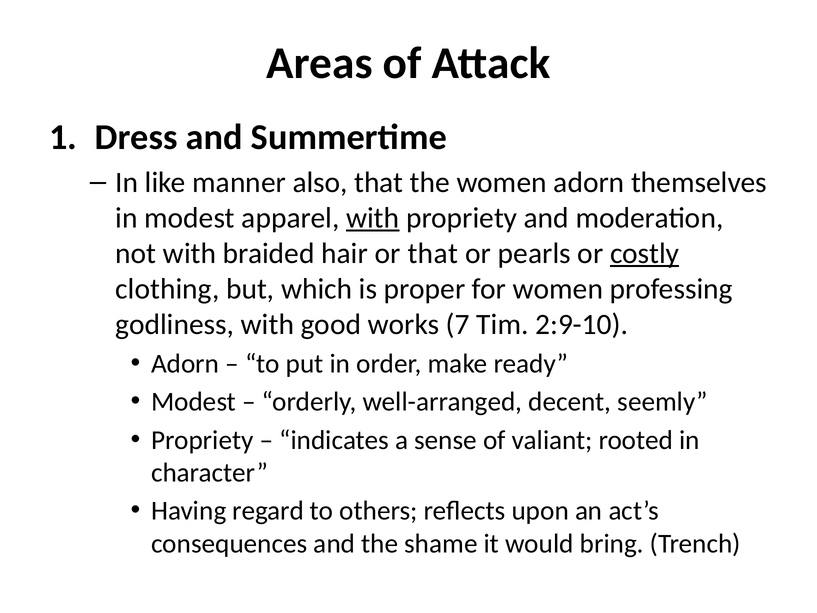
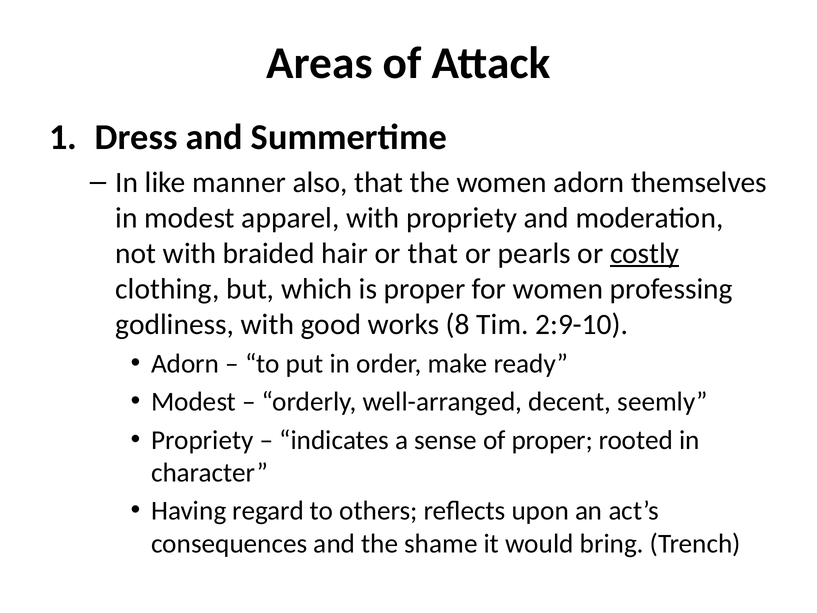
with at (373, 218) underline: present -> none
7: 7 -> 8
of valiant: valiant -> proper
